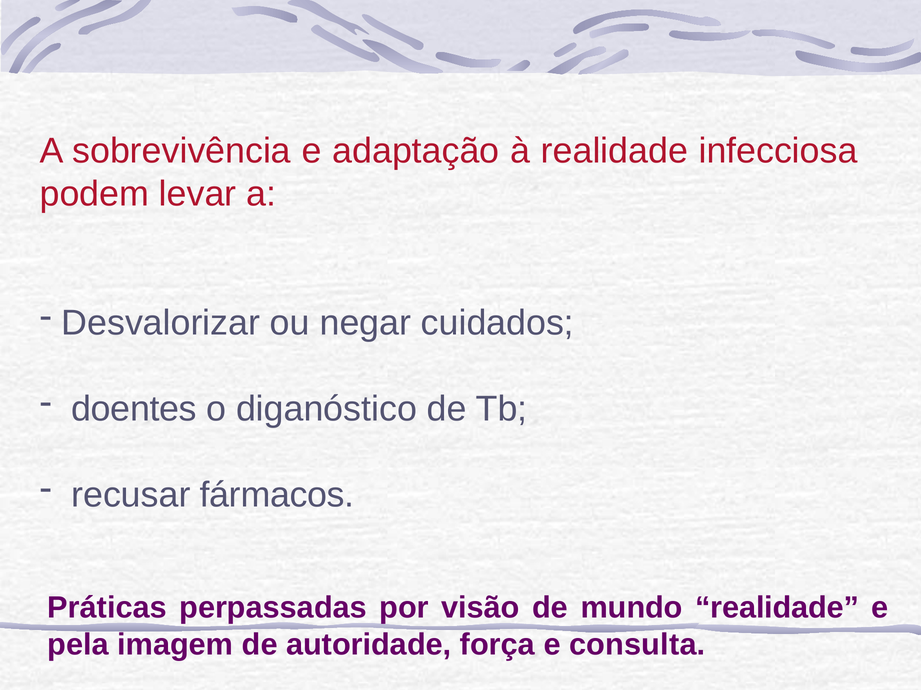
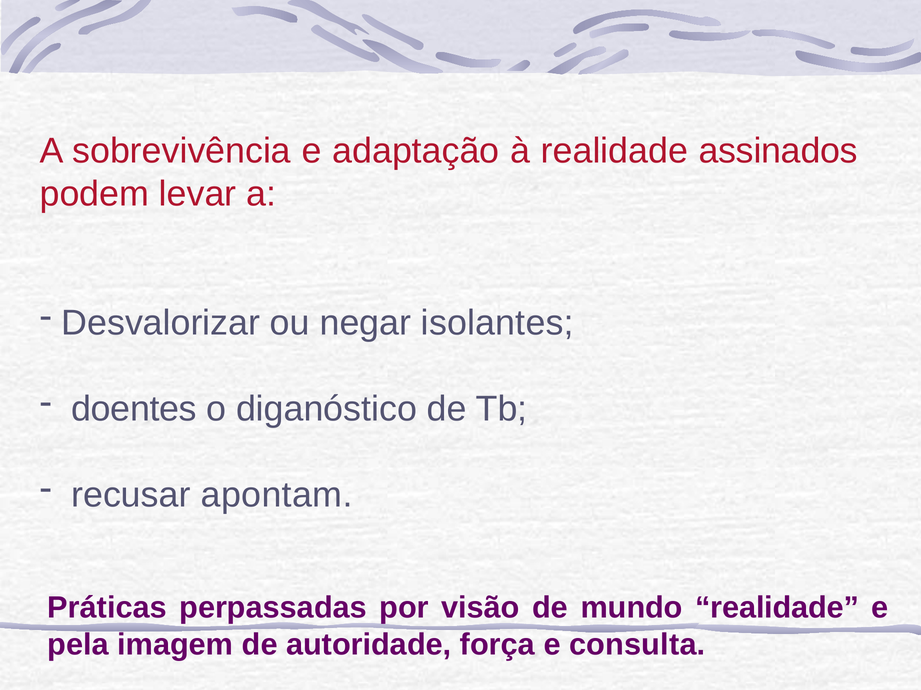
infecciosa: infecciosa -> assinados
cuidados: cuidados -> isolantes
fármacos: fármacos -> apontam
